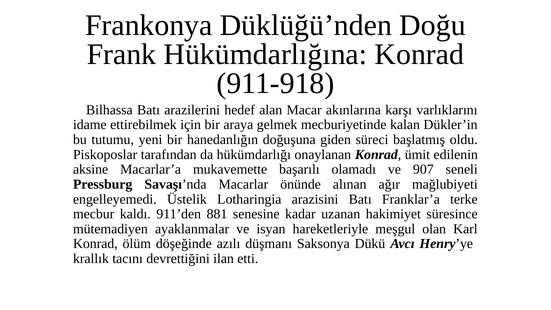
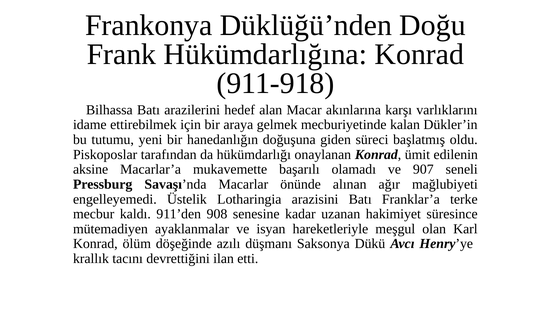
881: 881 -> 908
